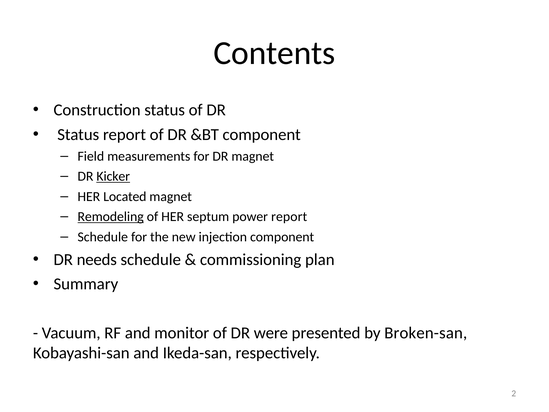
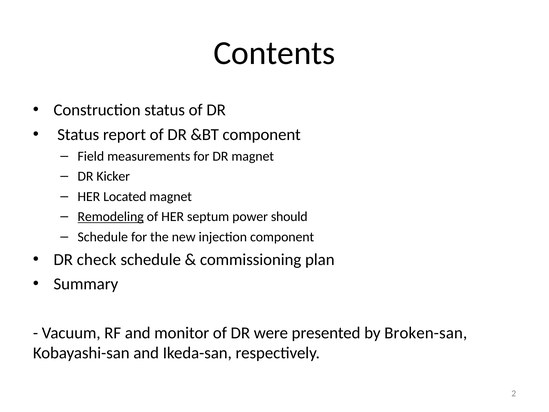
Kicker underline: present -> none
power report: report -> should
needs: needs -> check
